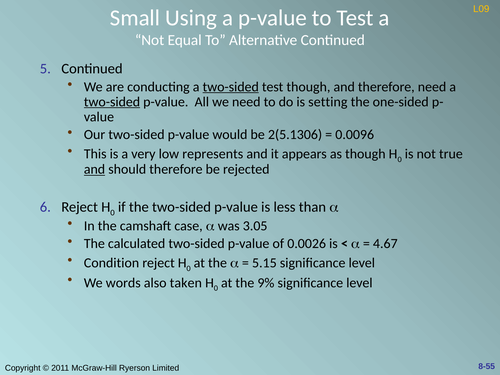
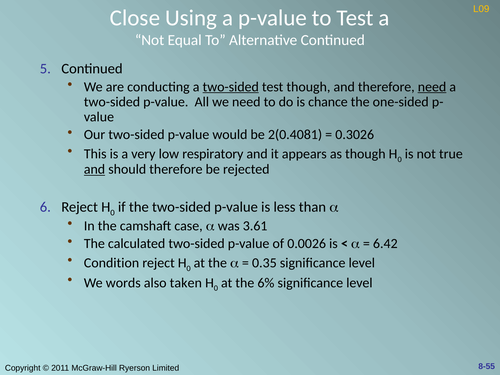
Small: Small -> Close
need at (432, 87) underline: none -> present
two-sided at (112, 102) underline: present -> none
setting: setting -> chance
2(5.1306: 2(5.1306 -> 2(0.4081
0.0096: 0.0096 -> 0.3026
represents: represents -> respiratory
3.05: 3.05 -> 3.61
4.67: 4.67 -> 6.42
5.15: 5.15 -> 0.35
9%: 9% -> 6%
